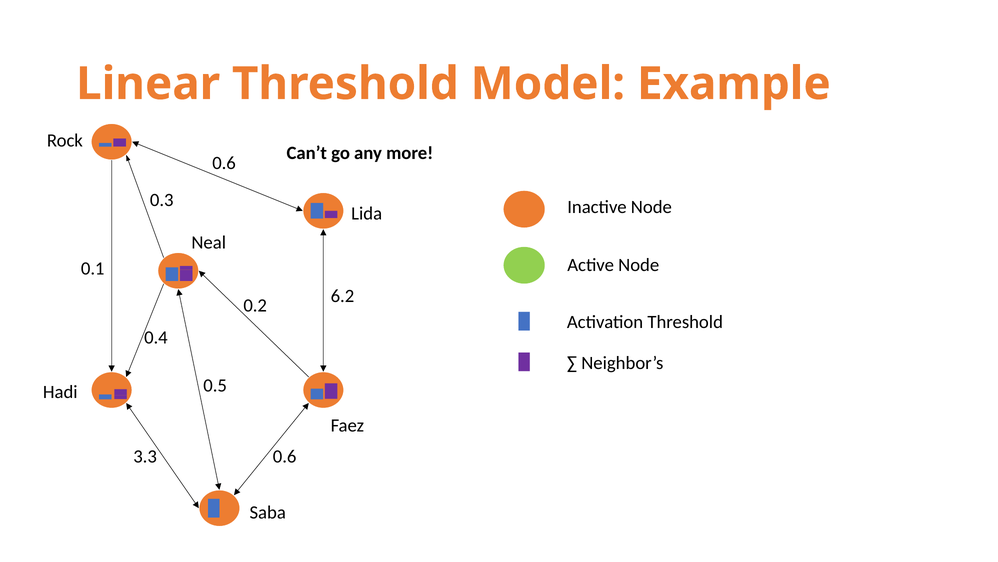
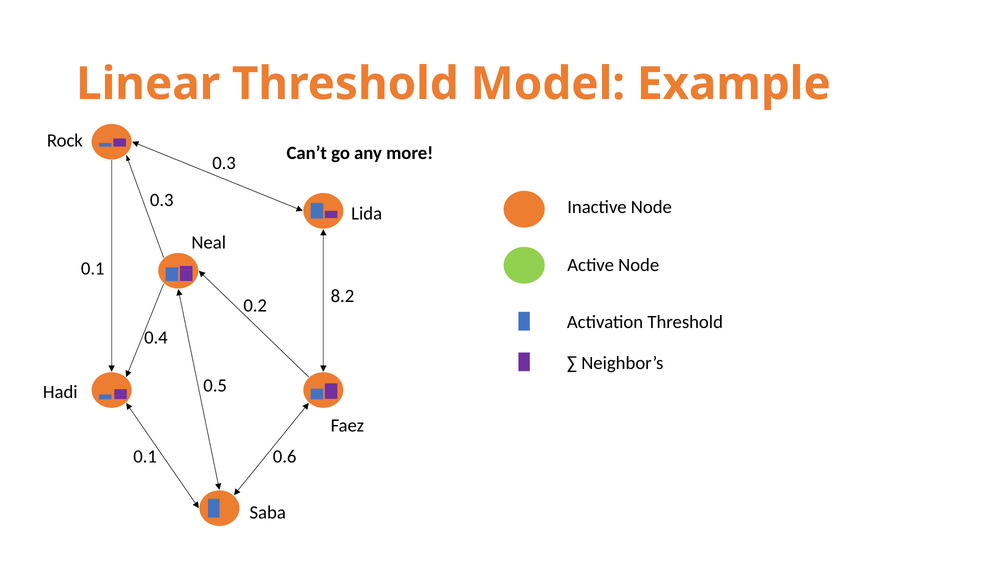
0.6 at (224, 163): 0.6 -> 0.3
6.2: 6.2 -> 8.2
3.3 at (145, 456): 3.3 -> 0.1
